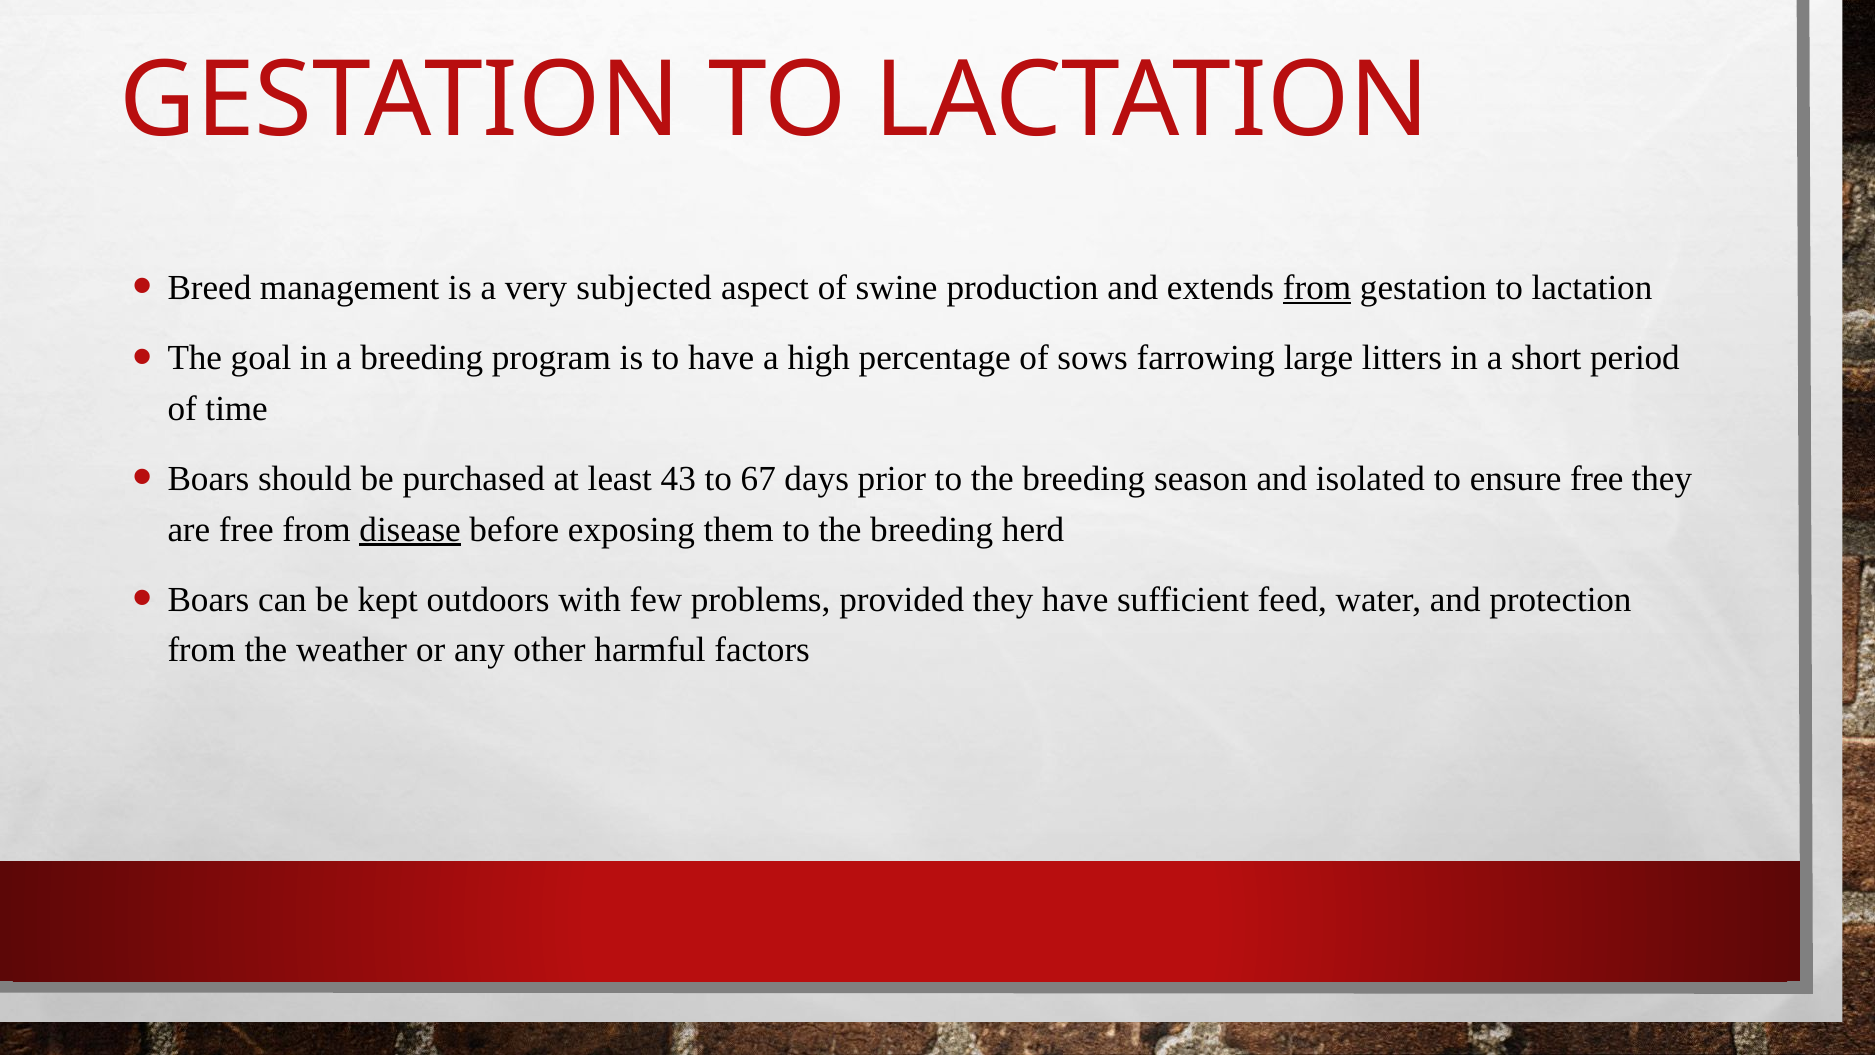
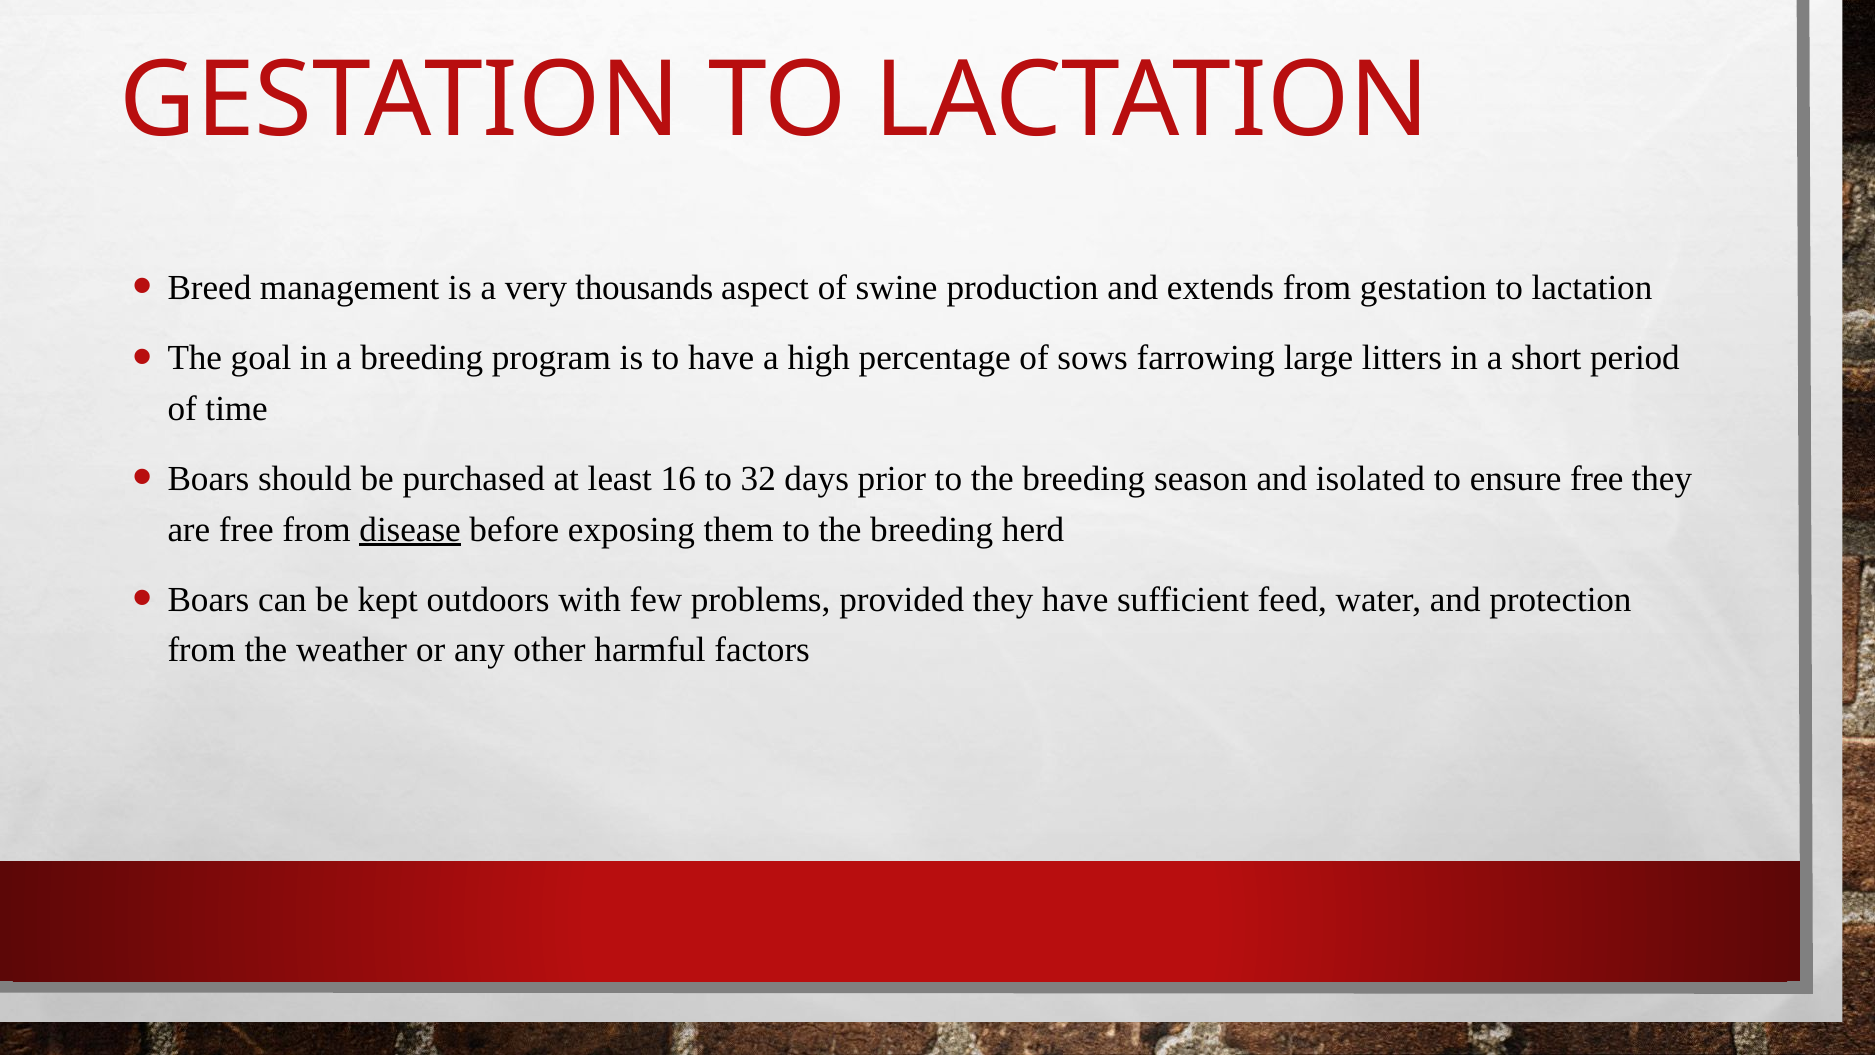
subjected: subjected -> thousands
from at (1317, 288) underline: present -> none
43: 43 -> 16
67: 67 -> 32
